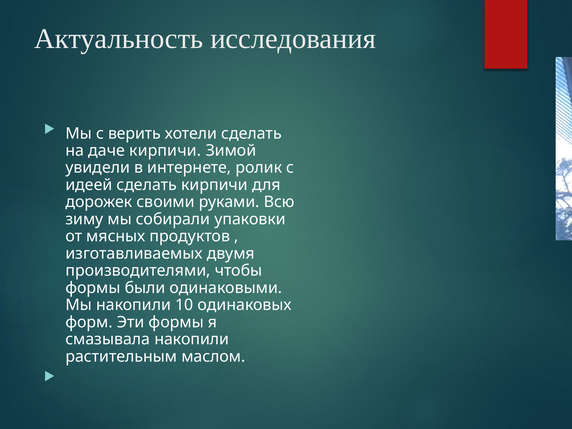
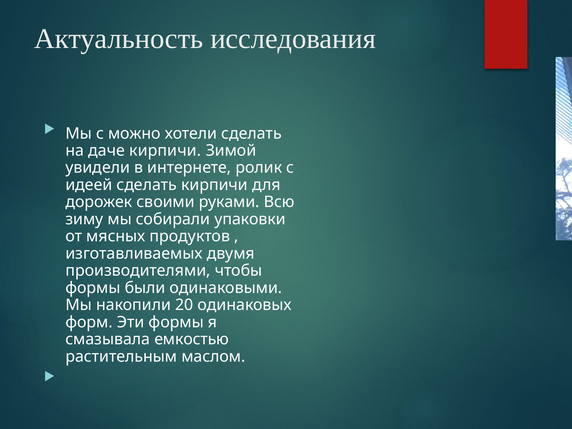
верить: верить -> можно
10: 10 -> 20
смазывала накопили: накопили -> емкостью
